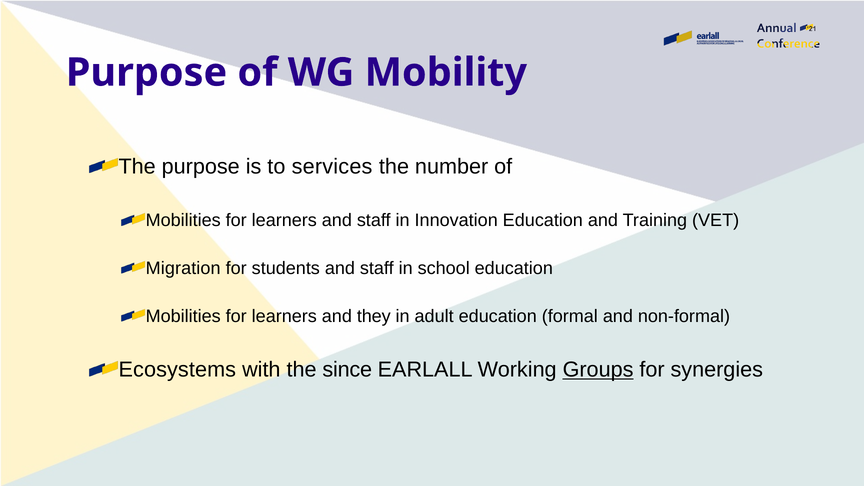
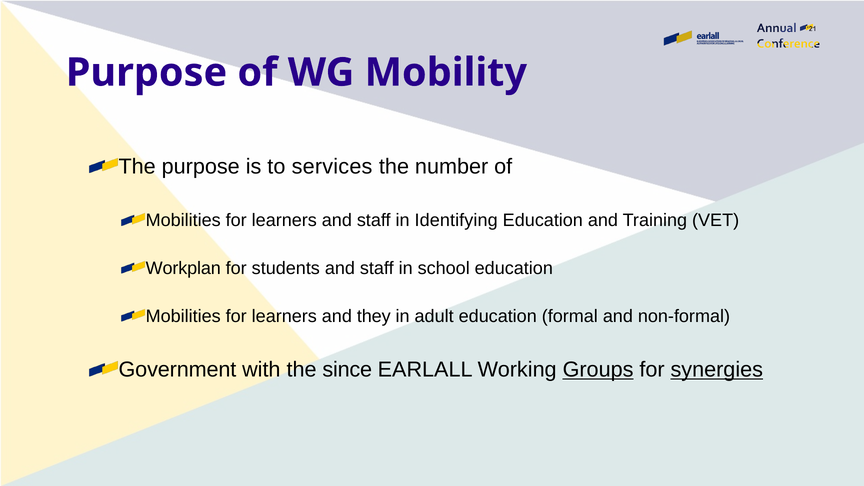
Innovation: Innovation -> Identifying
Migration: Migration -> Workplan
Ecosystems: Ecosystems -> Government
synergies underline: none -> present
